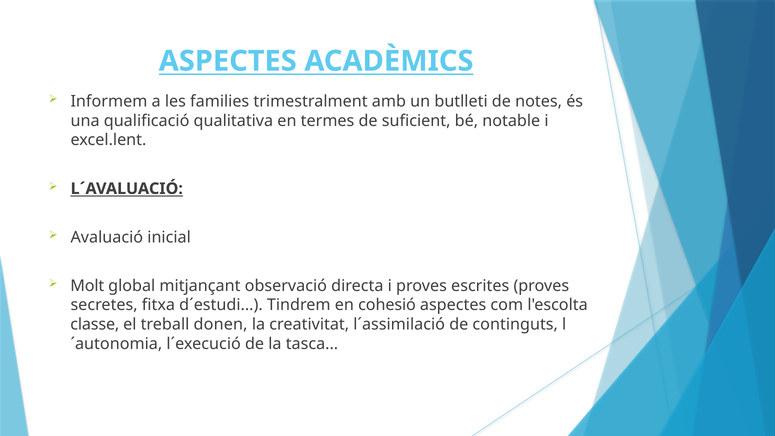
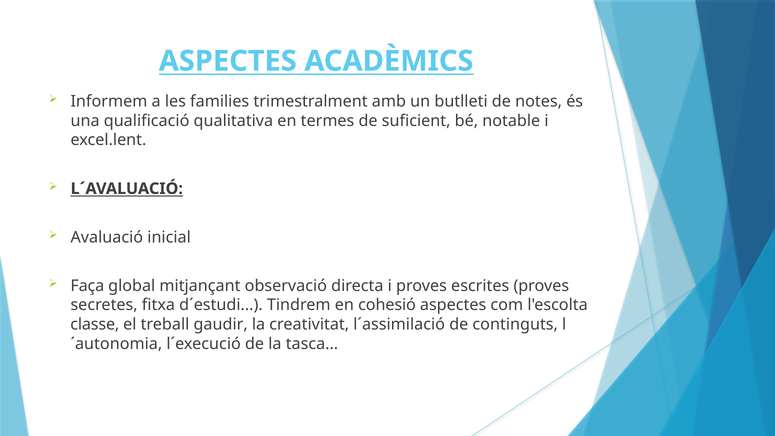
Molt: Molt -> Faça
donen: donen -> gaudir
